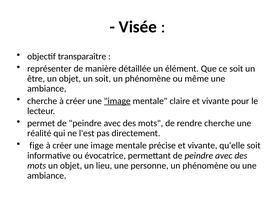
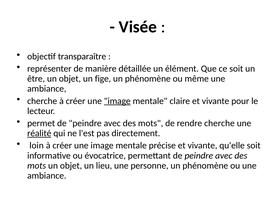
un soit: soit -> fige
réalité underline: none -> present
fige: fige -> loin
